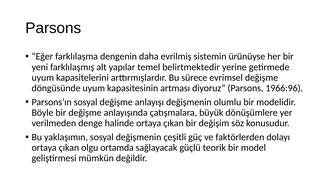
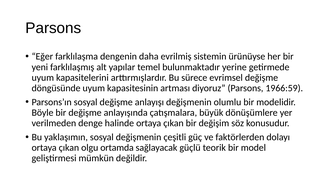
belirtmektedir: belirtmektedir -> bulunmaktadır
1966:96: 1966:96 -> 1966:59
